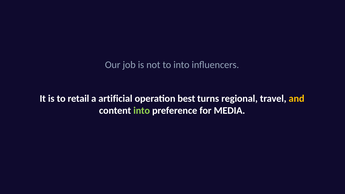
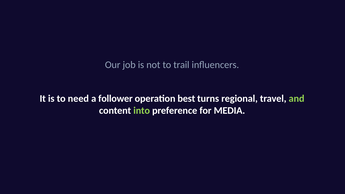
to into: into -> trail
retail: retail -> need
artificial: artificial -> follower
and colour: yellow -> light green
